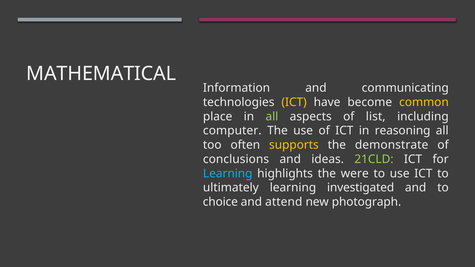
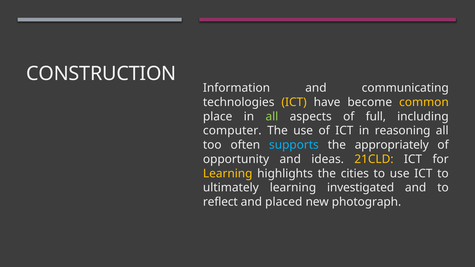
MATHEMATICAL: MATHEMATICAL -> CONSTRUCTION
list: list -> full
supports colour: yellow -> light blue
demonstrate: demonstrate -> appropriately
conclusions: conclusions -> opportunity
21CLD colour: light green -> yellow
Learning at (228, 174) colour: light blue -> yellow
were: were -> cities
choice: choice -> reflect
attend: attend -> placed
